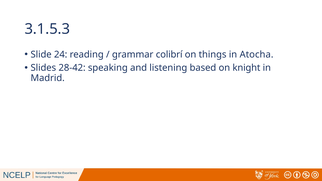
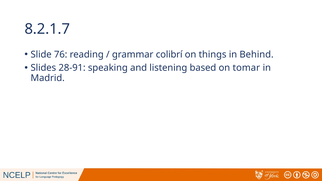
3.1.5.3: 3.1.5.3 -> 8.2.1.7
24: 24 -> 76
Atocha: Atocha -> Behind
28-42: 28-42 -> 28-91
knight: knight -> tomar
